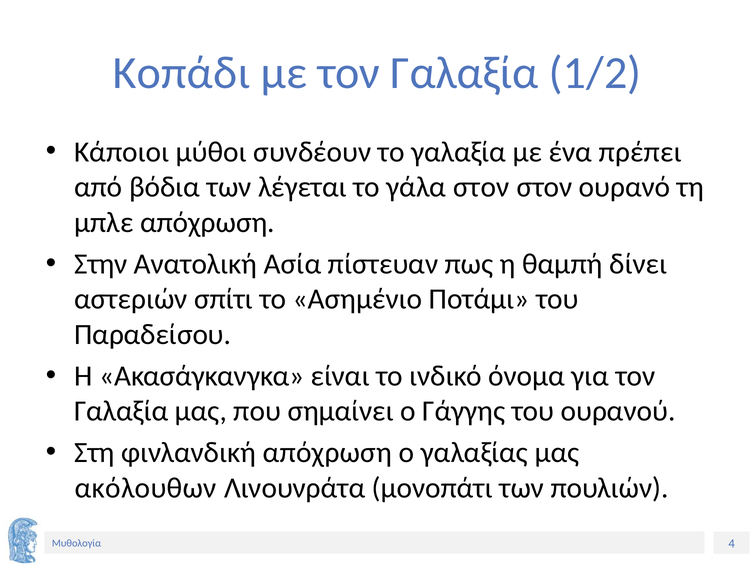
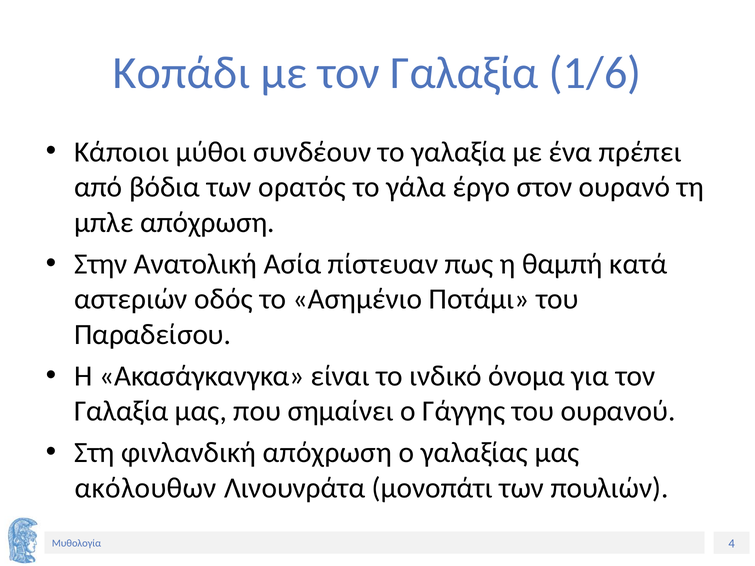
1/2: 1/2 -> 1/6
λέγεται: λέγεται -> ορατός
γάλα στον: στον -> έργο
δίνει: δίνει -> κατά
σπίτι: σπίτι -> οδός
